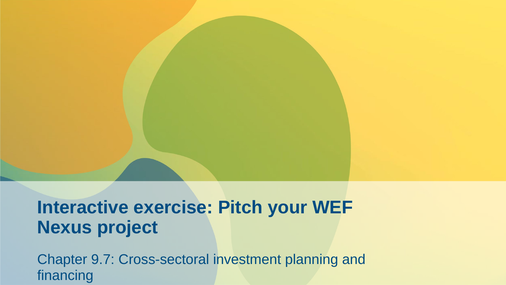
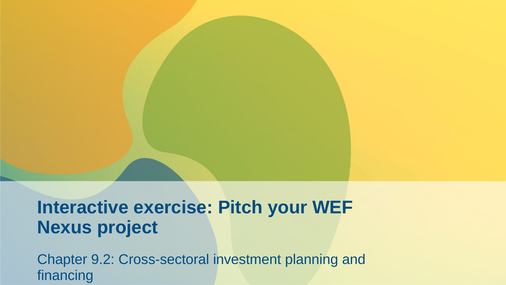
9.7: 9.7 -> 9.2
